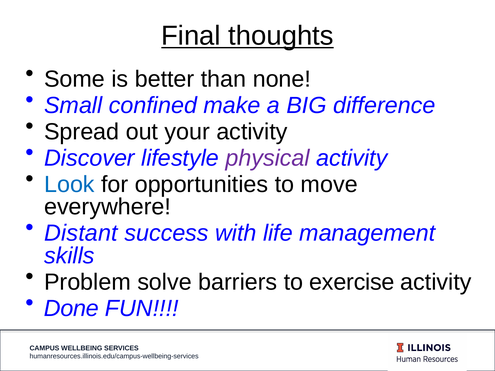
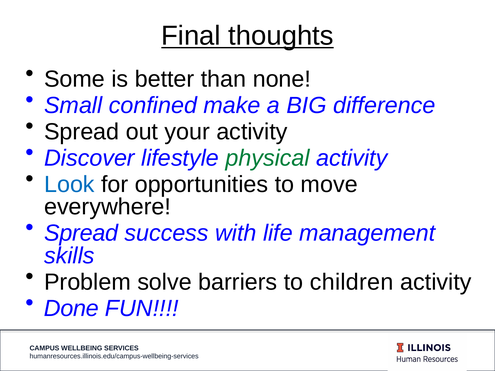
physical colour: purple -> green
Distant at (81, 233): Distant -> Spread
exercise: exercise -> children
